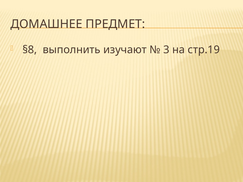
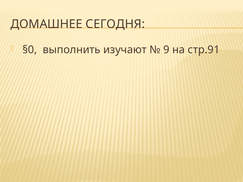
ПРЕДМЕТ: ПРЕДМЕТ -> СЕГОДНЯ
§8: §8 -> §0
3: 3 -> 9
стр.19: стр.19 -> стр.91
